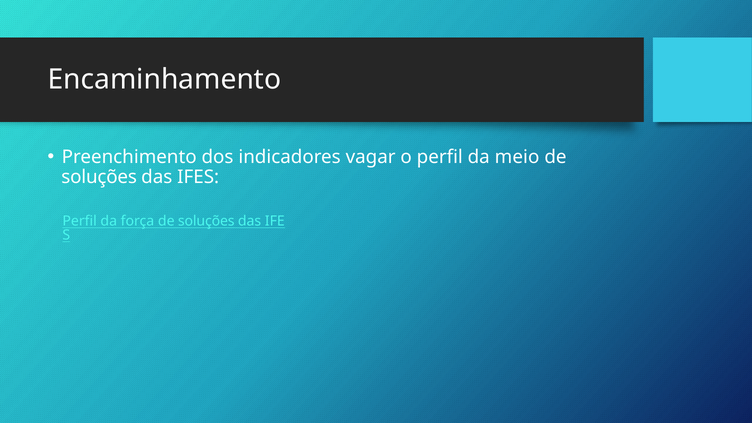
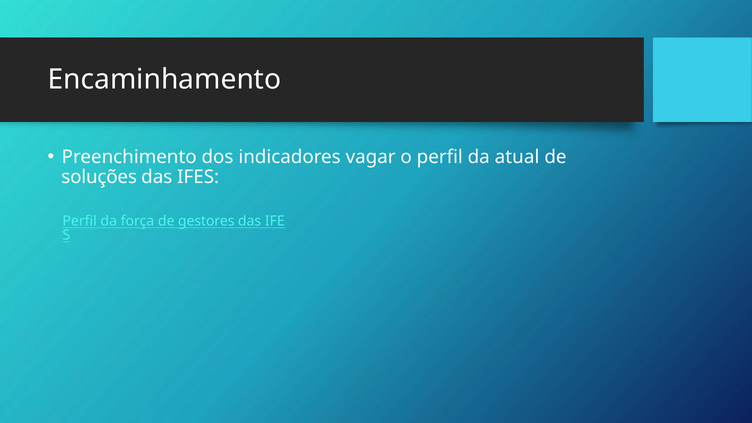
meio: meio -> atual
força de soluções: soluções -> gestores
